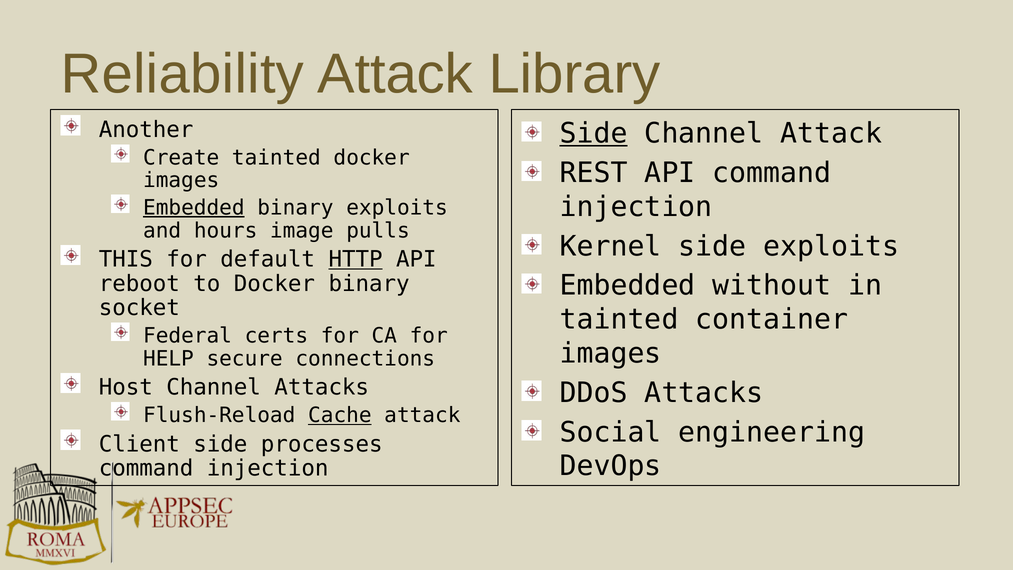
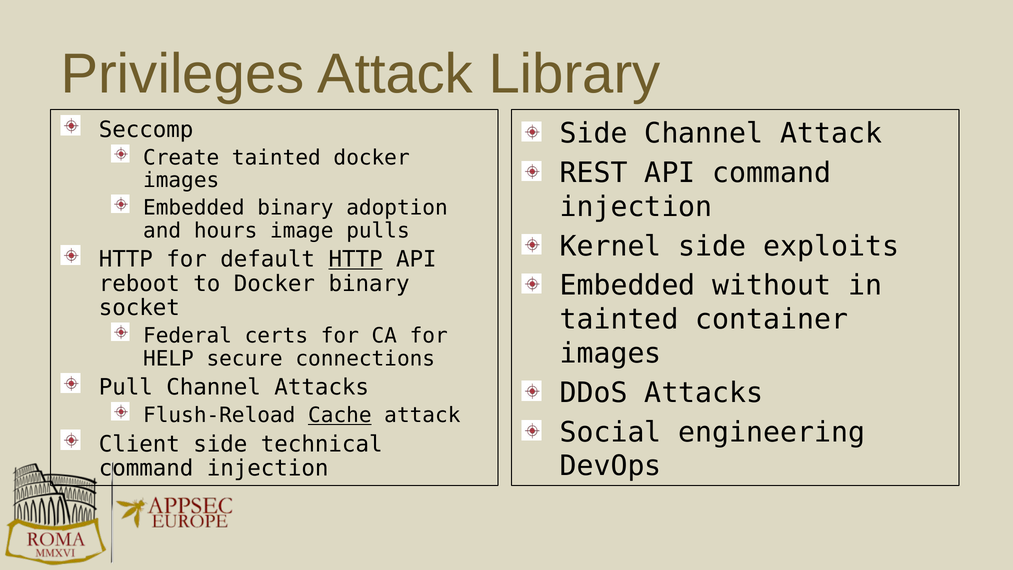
Reliability: Reliability -> Privileges
Another: Another -> Seccomp
Side at (594, 133) underline: present -> none
Embedded at (194, 208) underline: present -> none
binary exploits: exploits -> adoption
THIS at (126, 259): THIS -> HTTP
Host: Host -> Pull
processes: processes -> technical
